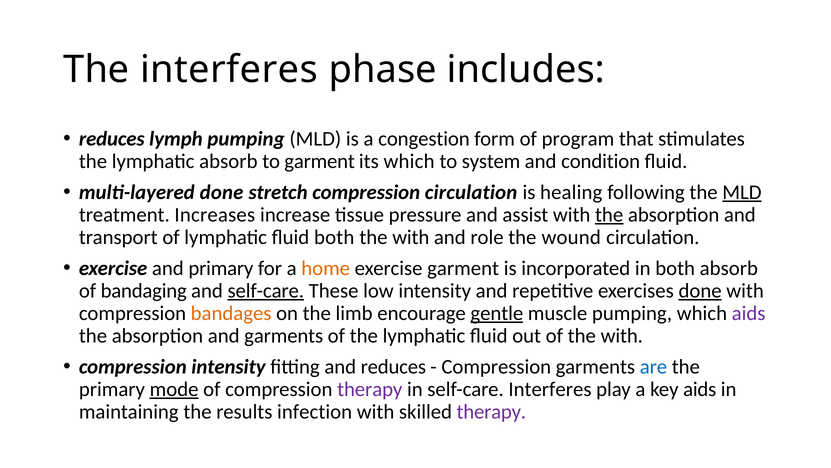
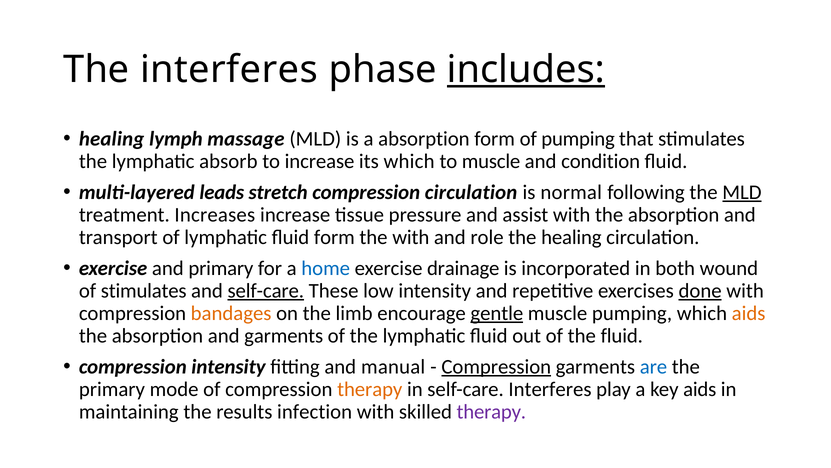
includes underline: none -> present
reduces at (112, 139): reduces -> healing
lymph pumping: pumping -> massage
a congestion: congestion -> absorption
of program: program -> pumping
to garment: garment -> increase
to system: system -> muscle
multi-layered done: done -> leads
healing: healing -> normal
the at (609, 215) underline: present -> none
fluid both: both -> form
the wound: wound -> healing
home colour: orange -> blue
exercise garment: garment -> drainage
both absorb: absorb -> wound
of bandaging: bandaging -> stimulates
aids at (749, 313) colour: purple -> orange
of the with: with -> fluid
and reduces: reduces -> manual
Compression at (496, 366) underline: none -> present
mode underline: present -> none
therapy at (370, 389) colour: purple -> orange
